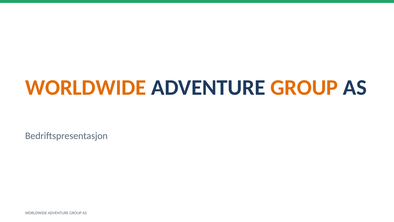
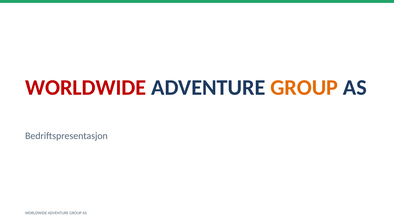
WORLDWIDE at (86, 87) colour: orange -> red
